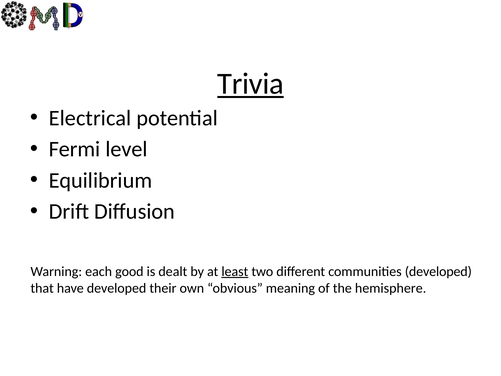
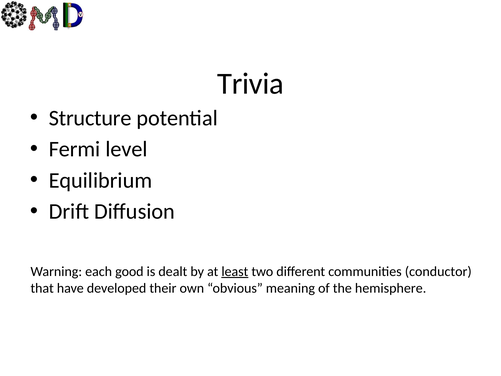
Trivia underline: present -> none
Electrical: Electrical -> Structure
communities developed: developed -> conductor
